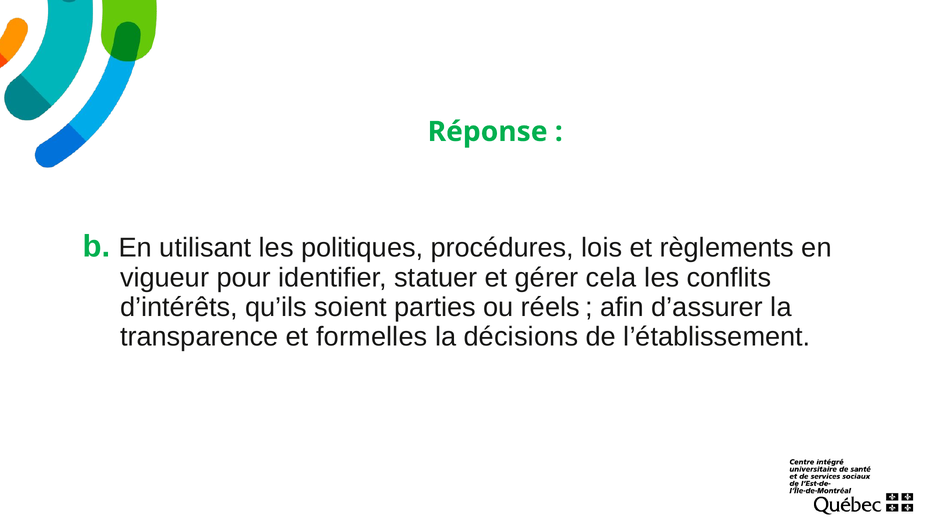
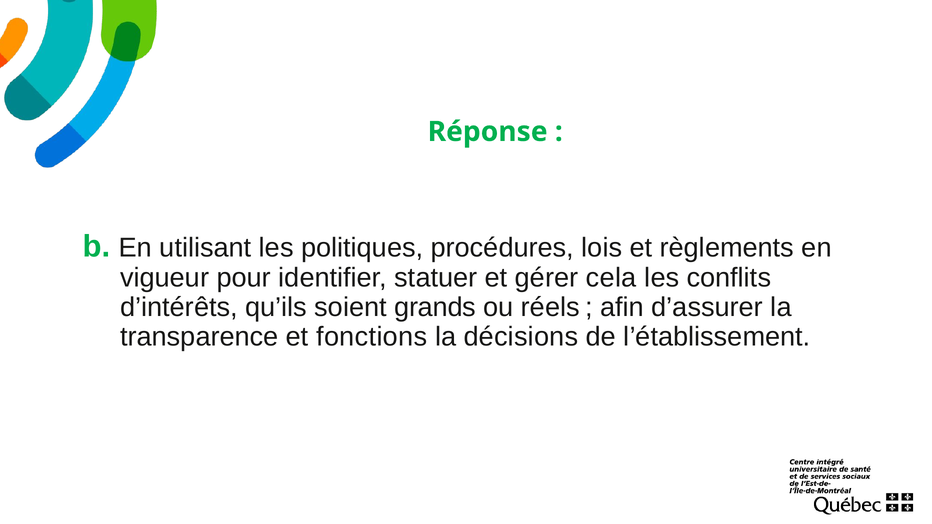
parties: parties -> grands
formelles: formelles -> fonctions
